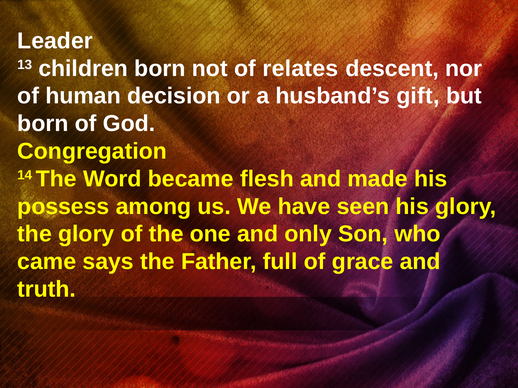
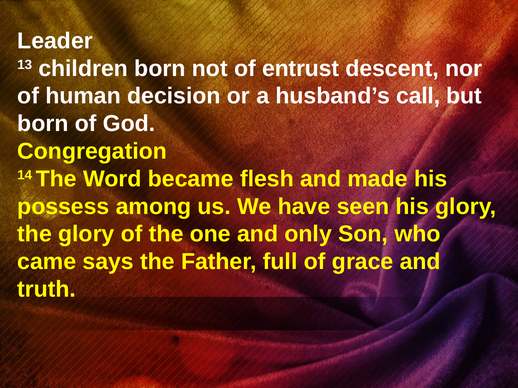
relates: relates -> entrust
gift: gift -> call
